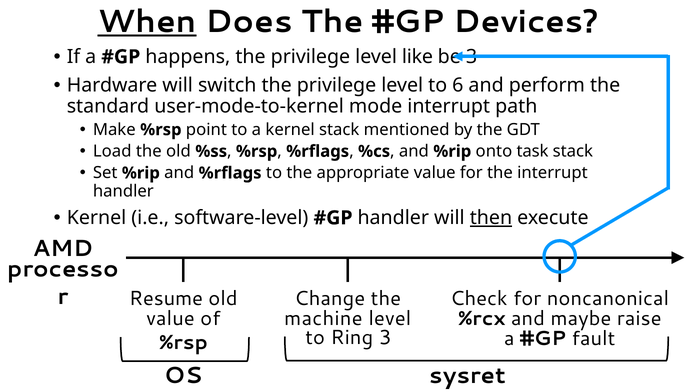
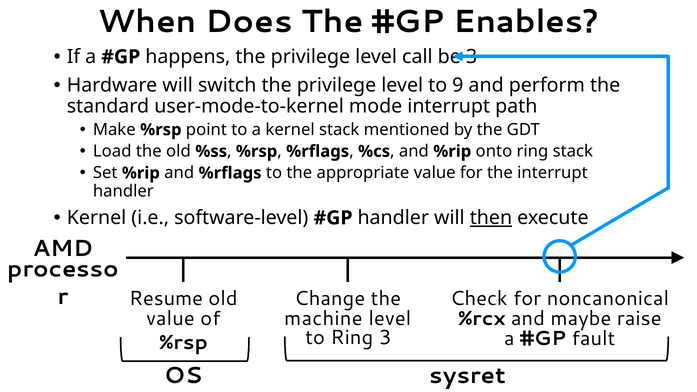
When underline: present -> none
Devices: Devices -> Enables
like: like -> call
6: 6 -> 9
onto task: task -> ring
